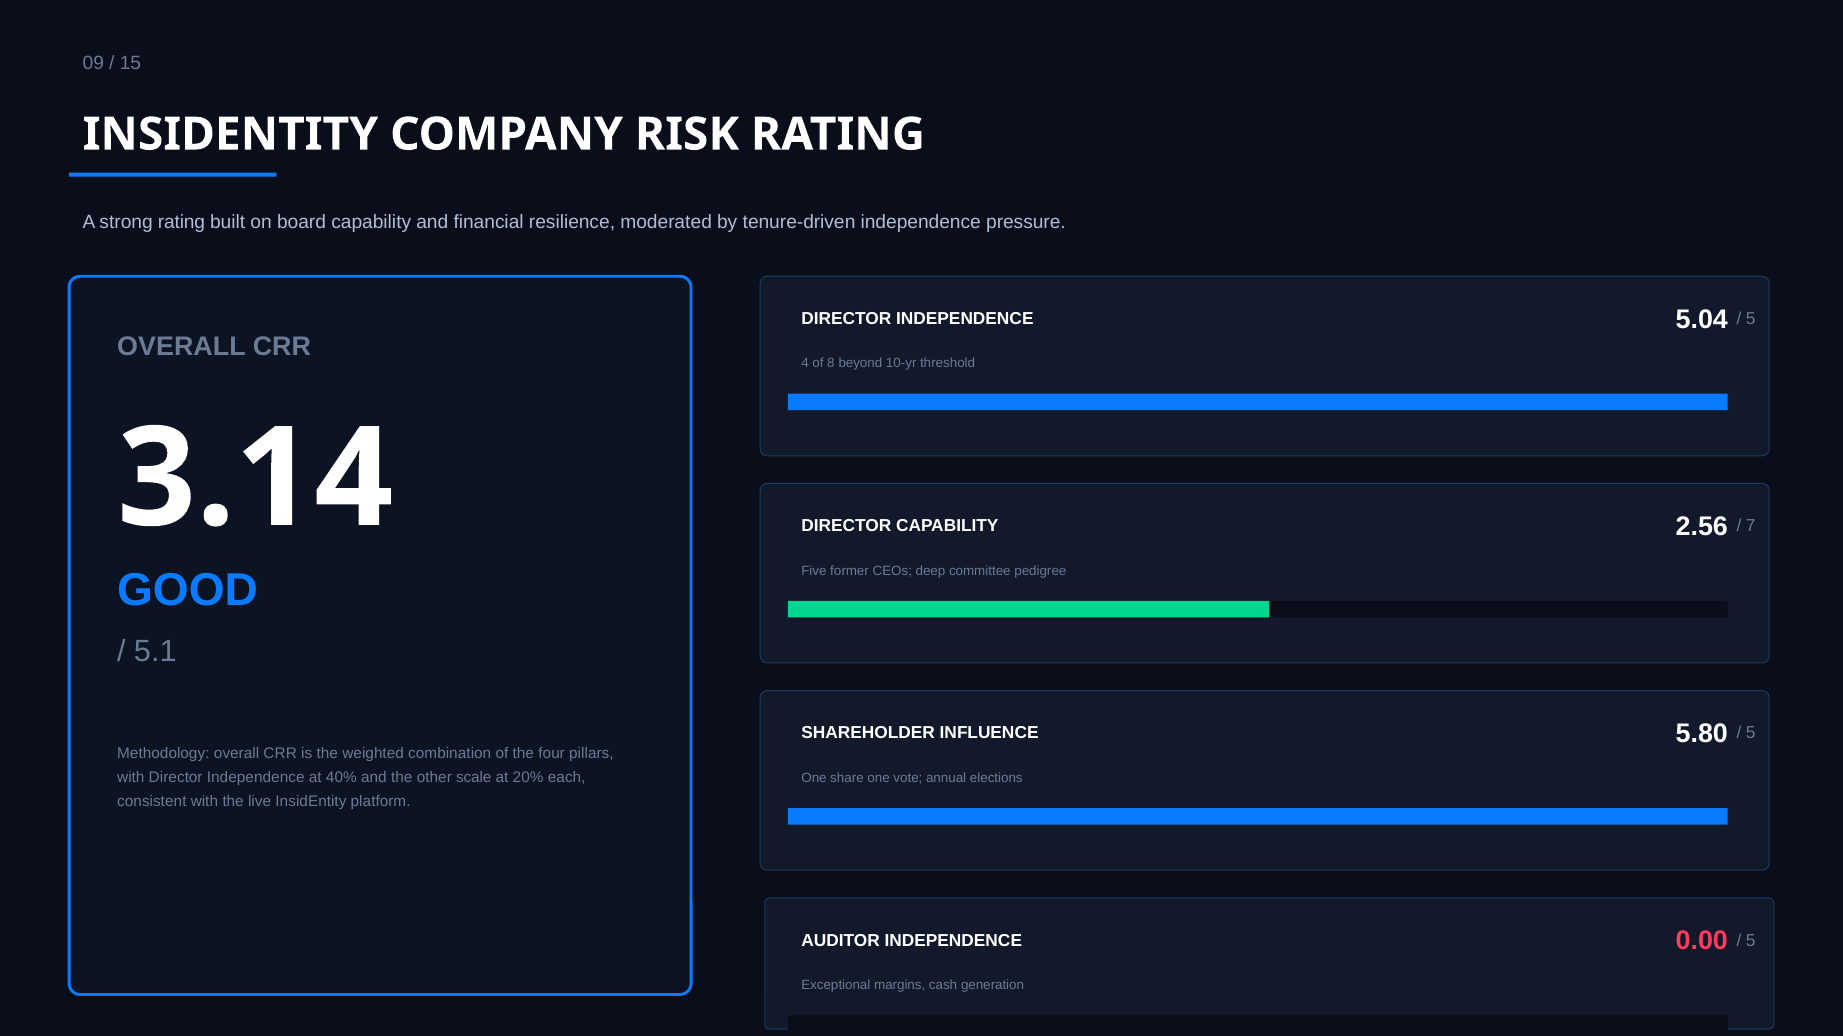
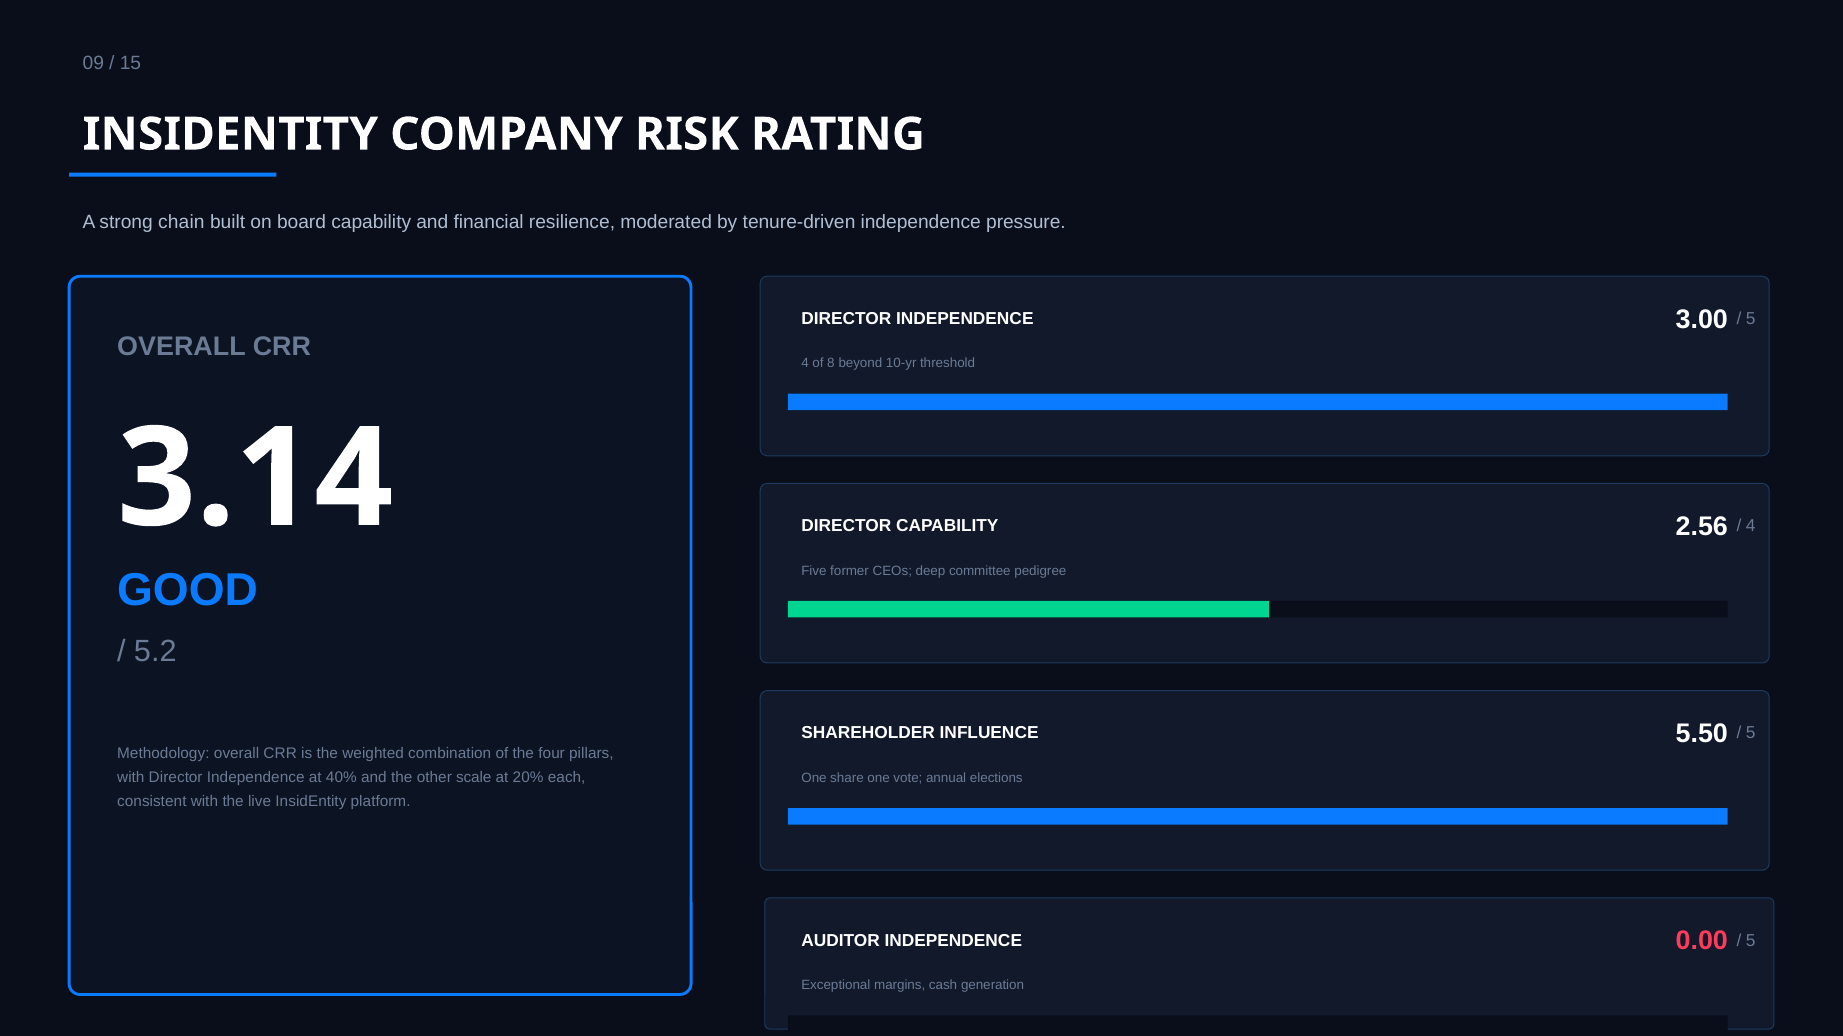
strong rating: rating -> chain
5.04: 5.04 -> 3.00
7 at (1751, 526): 7 -> 4
5.1: 5.1 -> 5.2
5.80: 5.80 -> 5.50
